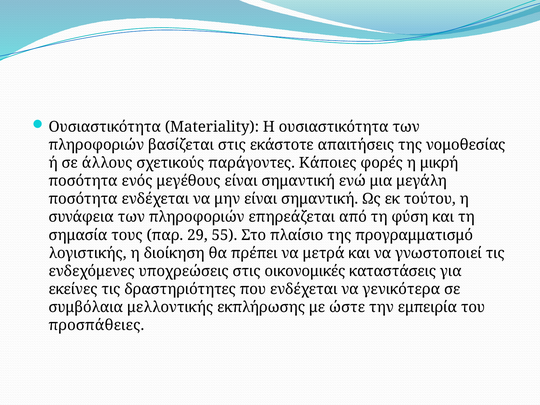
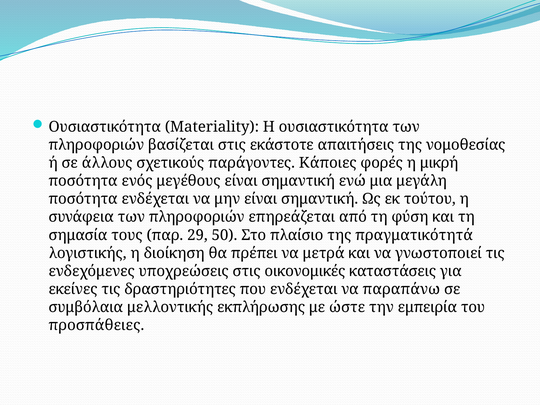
55: 55 -> 50
προγραμματισμό: προγραμματισμό -> πραγματικότητά
γενικότερα: γενικότερα -> παραπάνω
